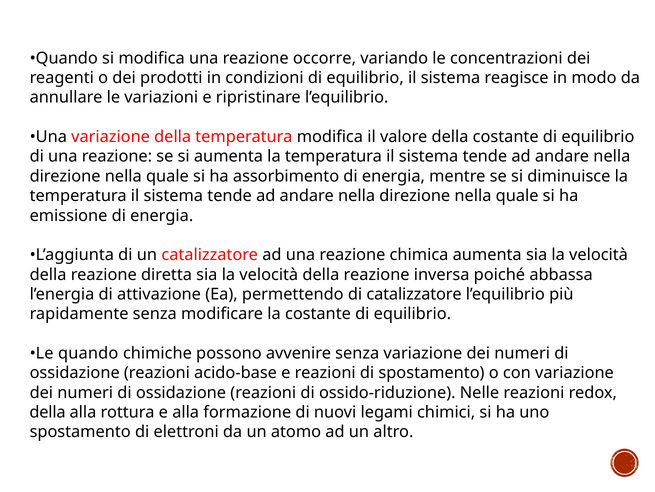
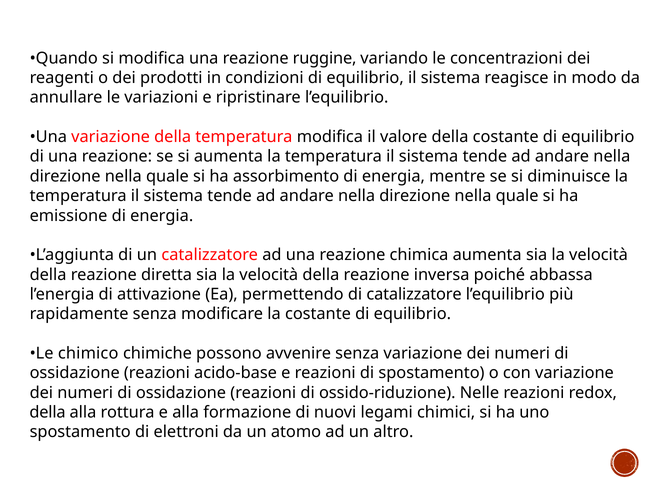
occorre: occorre -> ruggine
Le quando: quando -> chimico
